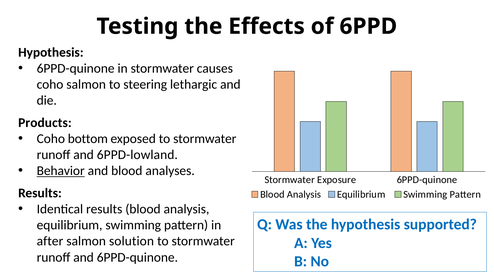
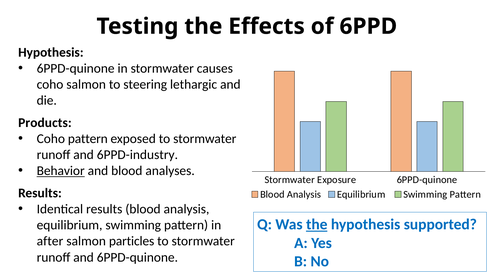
Coho bottom: bottom -> pattern
6PPD-lowland: 6PPD-lowland -> 6PPD-industry
the at (317, 224) underline: none -> present
solution: solution -> particles
